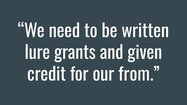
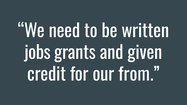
lure: lure -> jobs
